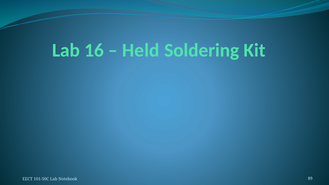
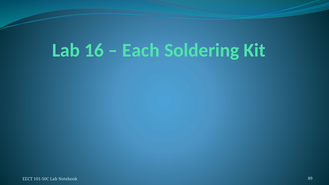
Held: Held -> Each
